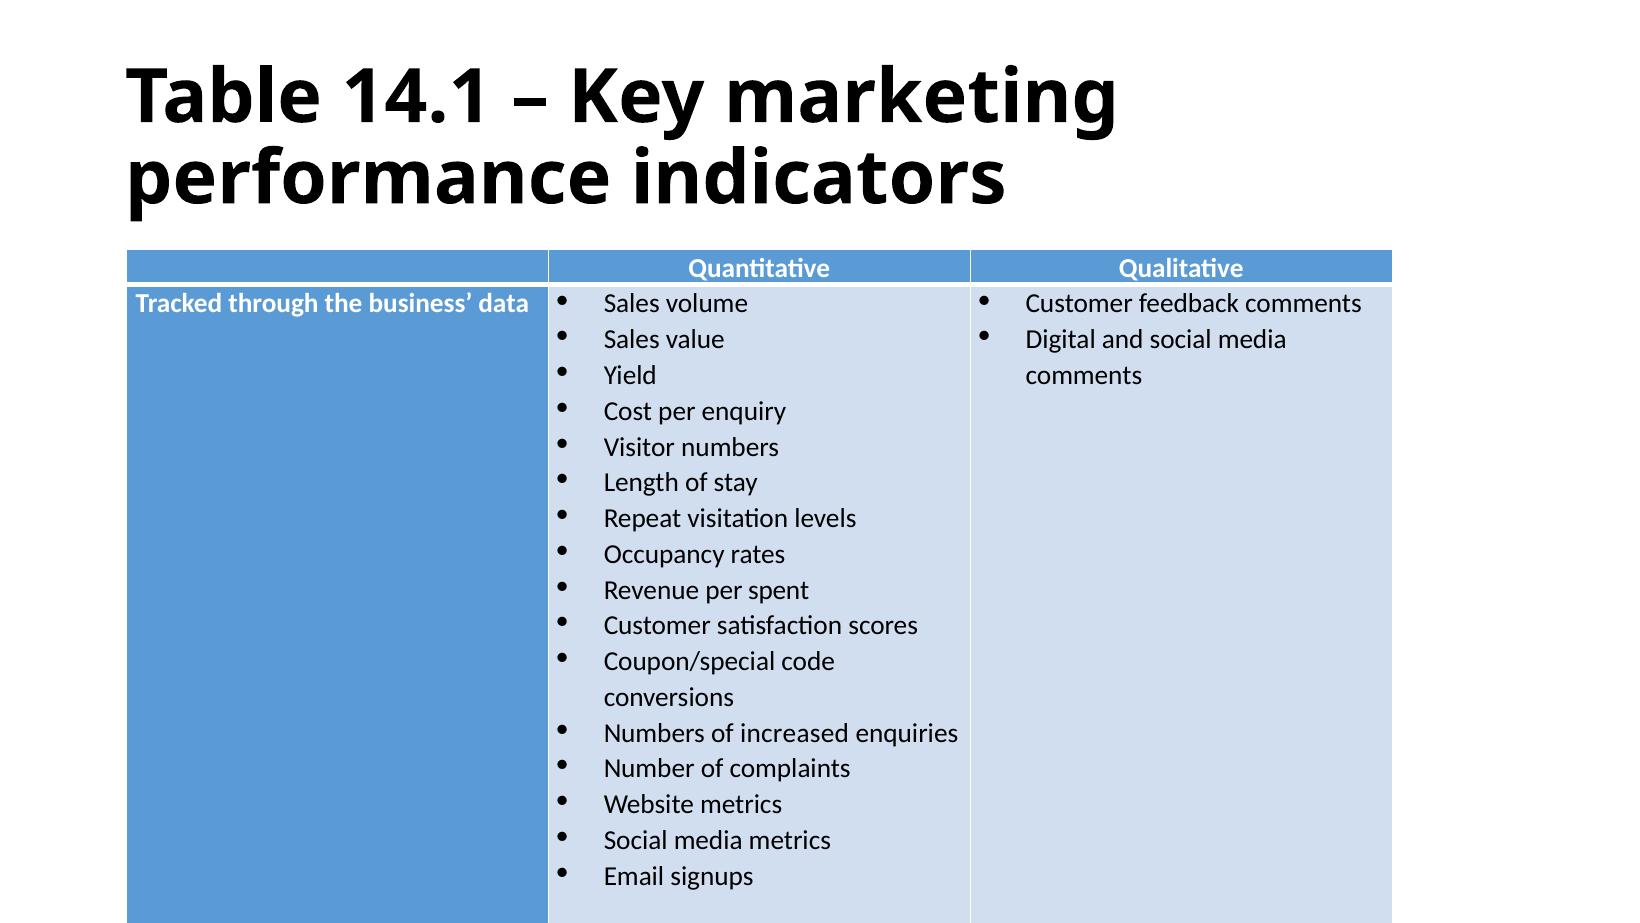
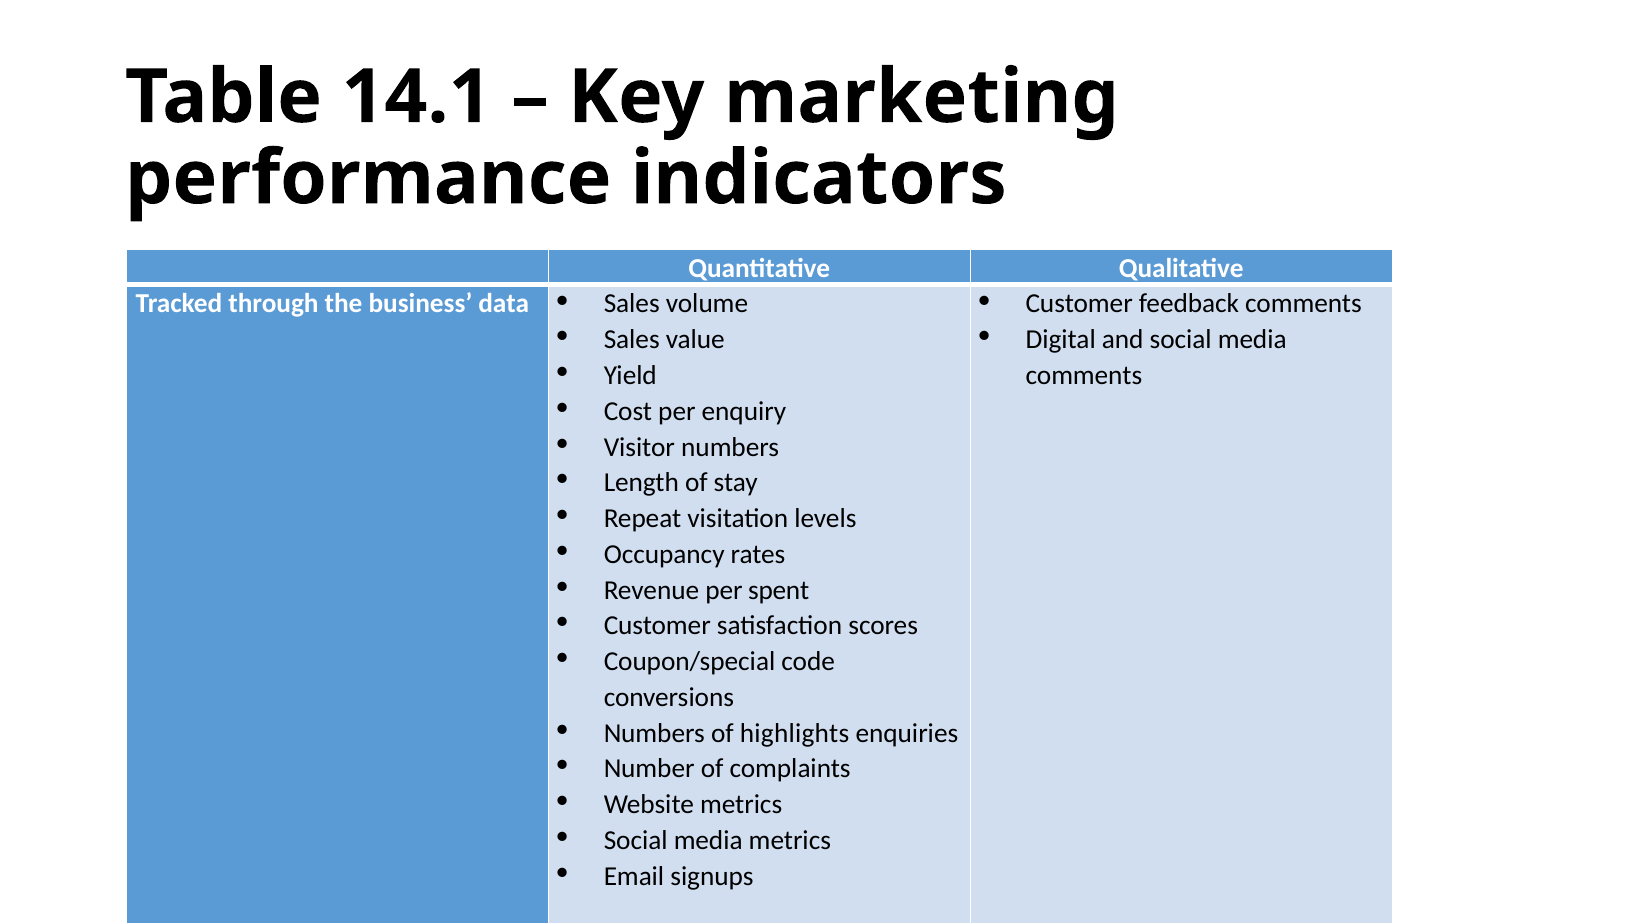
increased: increased -> highlights
